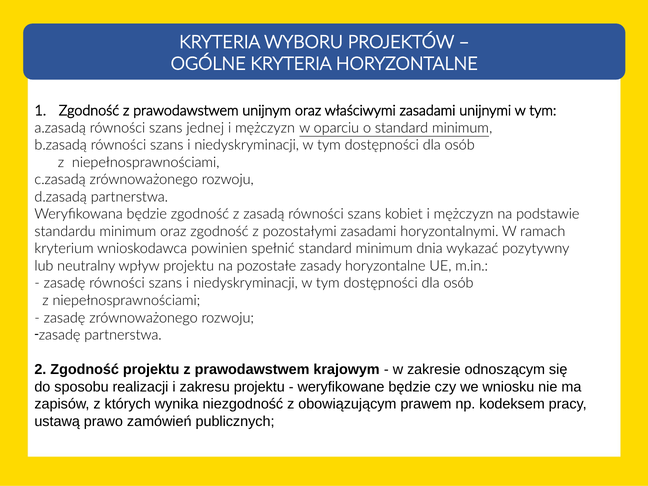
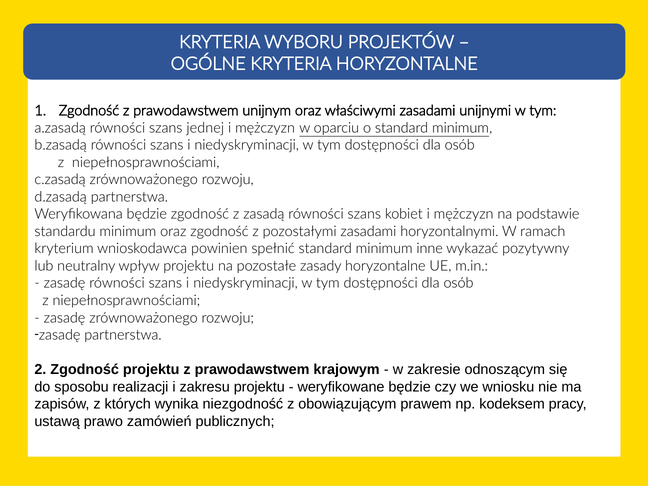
dnia: dnia -> inne
